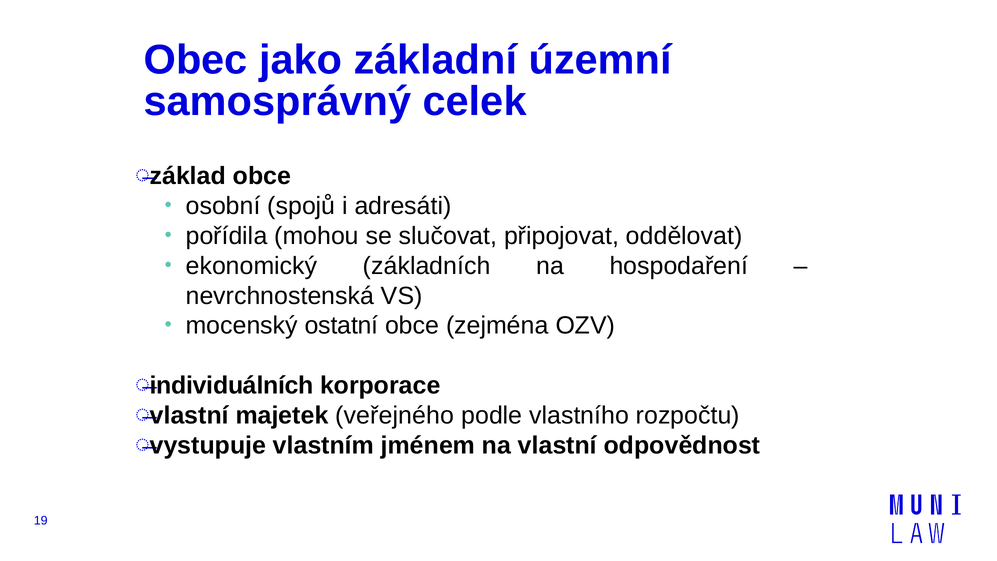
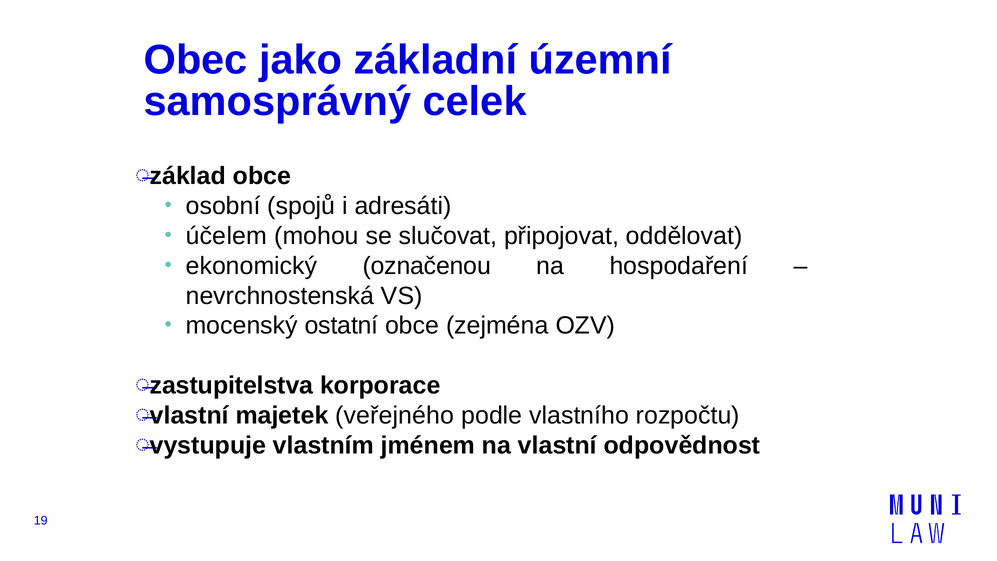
pořídila: pořídila -> účelem
základních: základních -> označenou
individuálních: individuálních -> zastupitelstva
